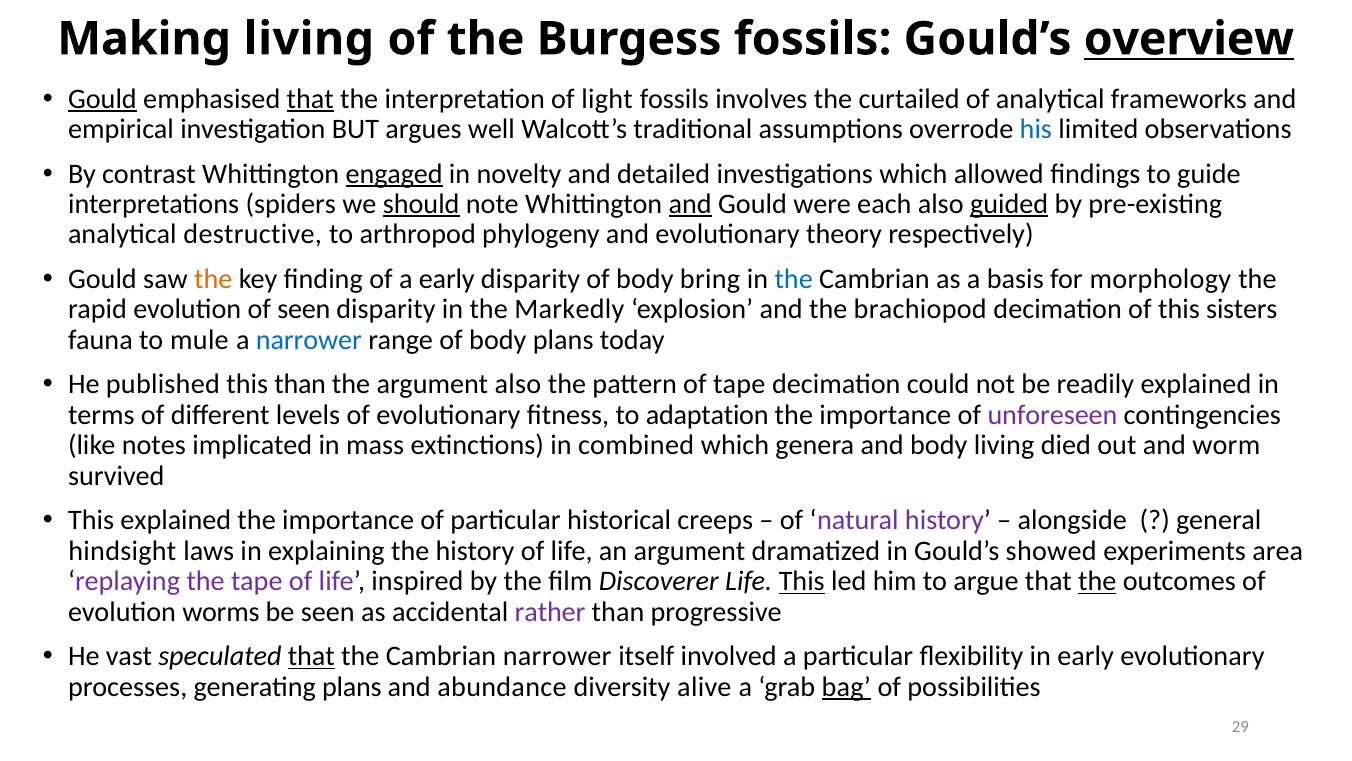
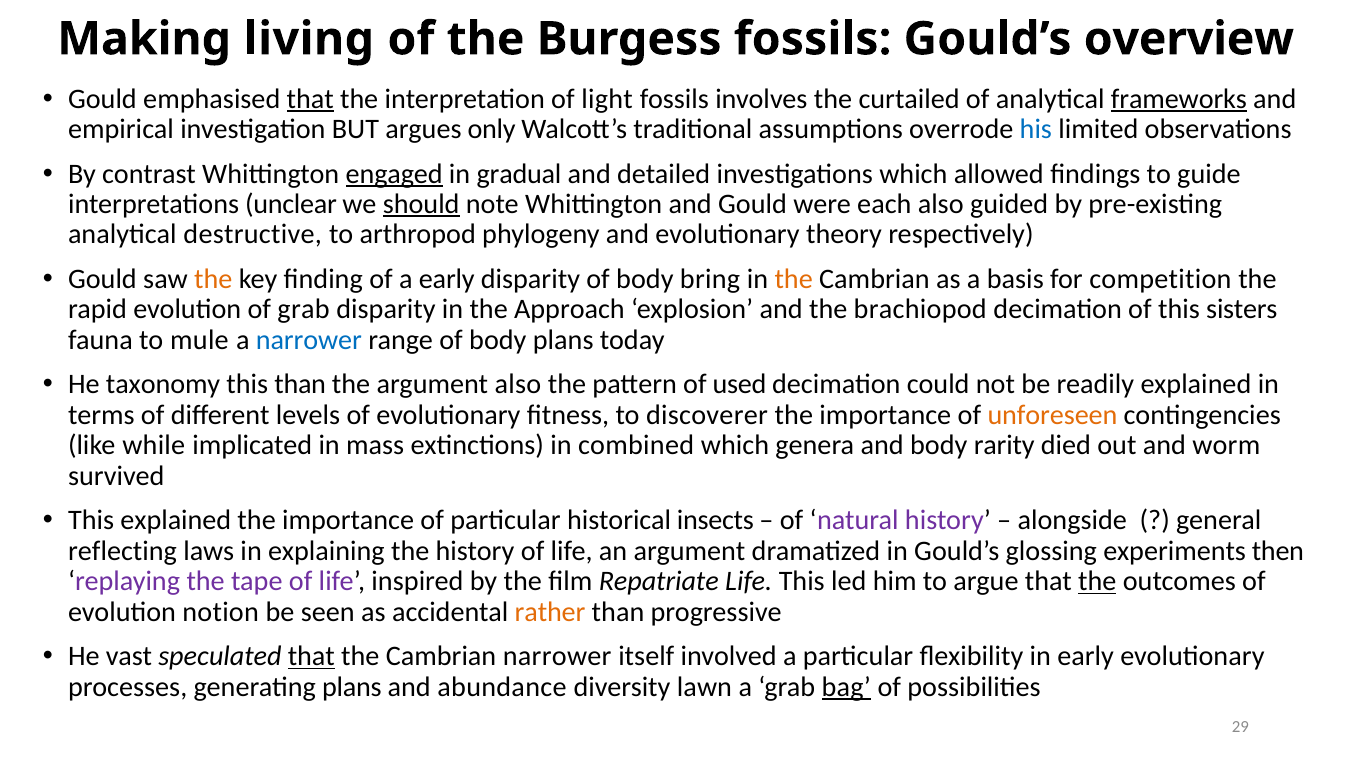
overview underline: present -> none
Gould at (102, 99) underline: present -> none
frameworks underline: none -> present
well: well -> only
novelty: novelty -> gradual
spiders: spiders -> unclear
and at (690, 204) underline: present -> none
guided underline: present -> none
the at (794, 279) colour: blue -> orange
morphology: morphology -> competition
of seen: seen -> grab
Markedly: Markedly -> Approach
published: published -> taxonomy
of tape: tape -> used
adaptation: adaptation -> discoverer
unforeseen colour: purple -> orange
notes: notes -> while
body living: living -> rarity
creeps: creeps -> insects
hindsight: hindsight -> reflecting
showed: showed -> glossing
area: area -> then
Discoverer: Discoverer -> Repatriate
This at (802, 581) underline: present -> none
worms: worms -> notion
rather colour: purple -> orange
alive: alive -> lawn
